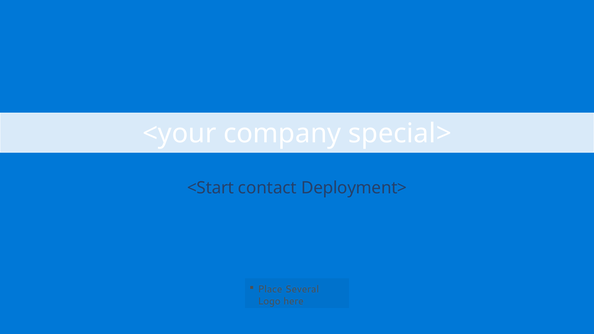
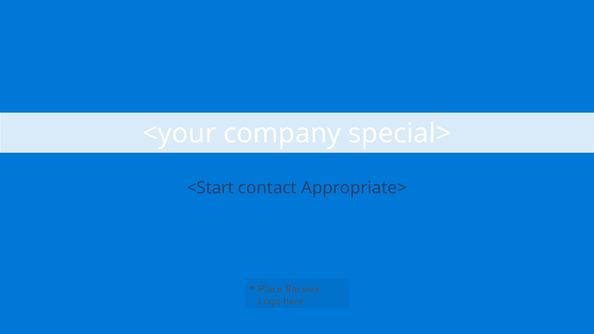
Deployment>: Deployment> -> Appropriate>
Several: Several -> Receive
